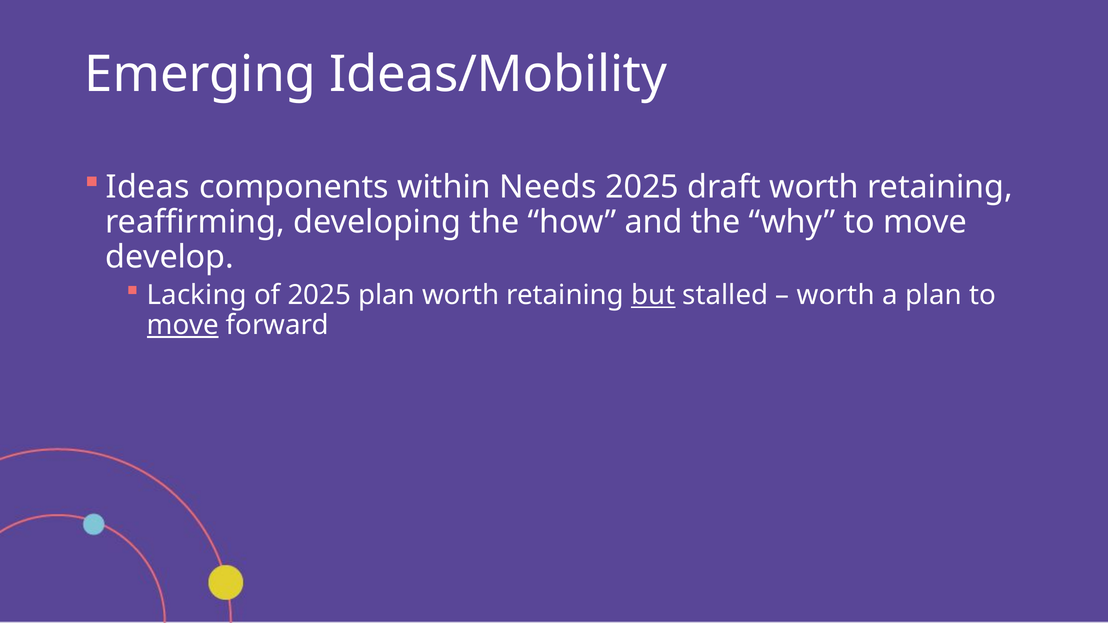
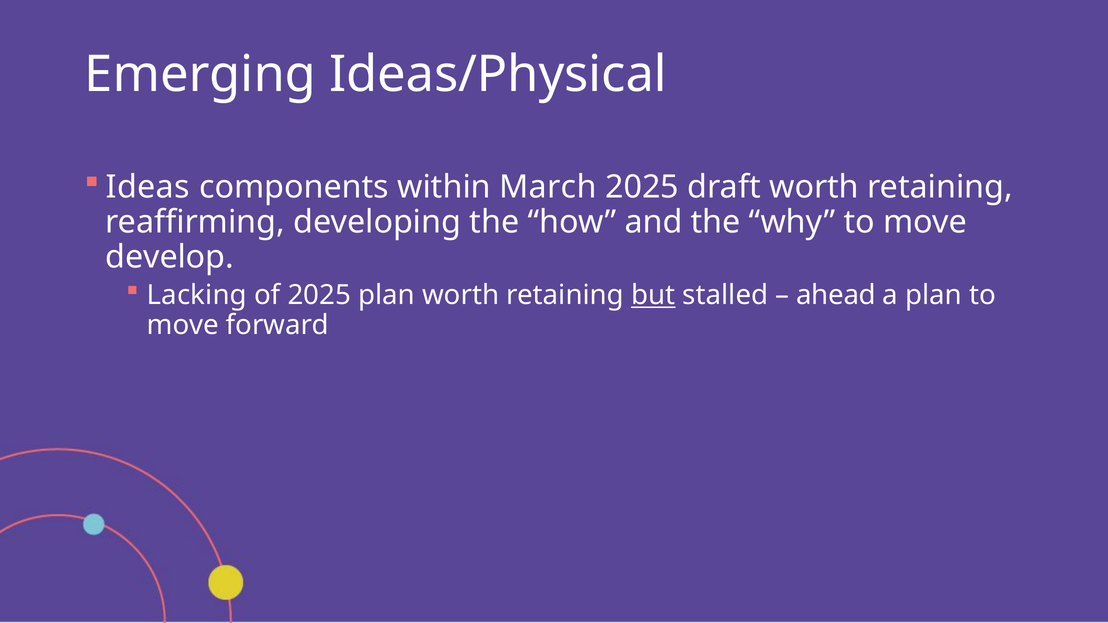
Ideas/Mobility: Ideas/Mobility -> Ideas/Physical
Needs: Needs -> March
worth at (836, 295): worth -> ahead
move at (183, 325) underline: present -> none
